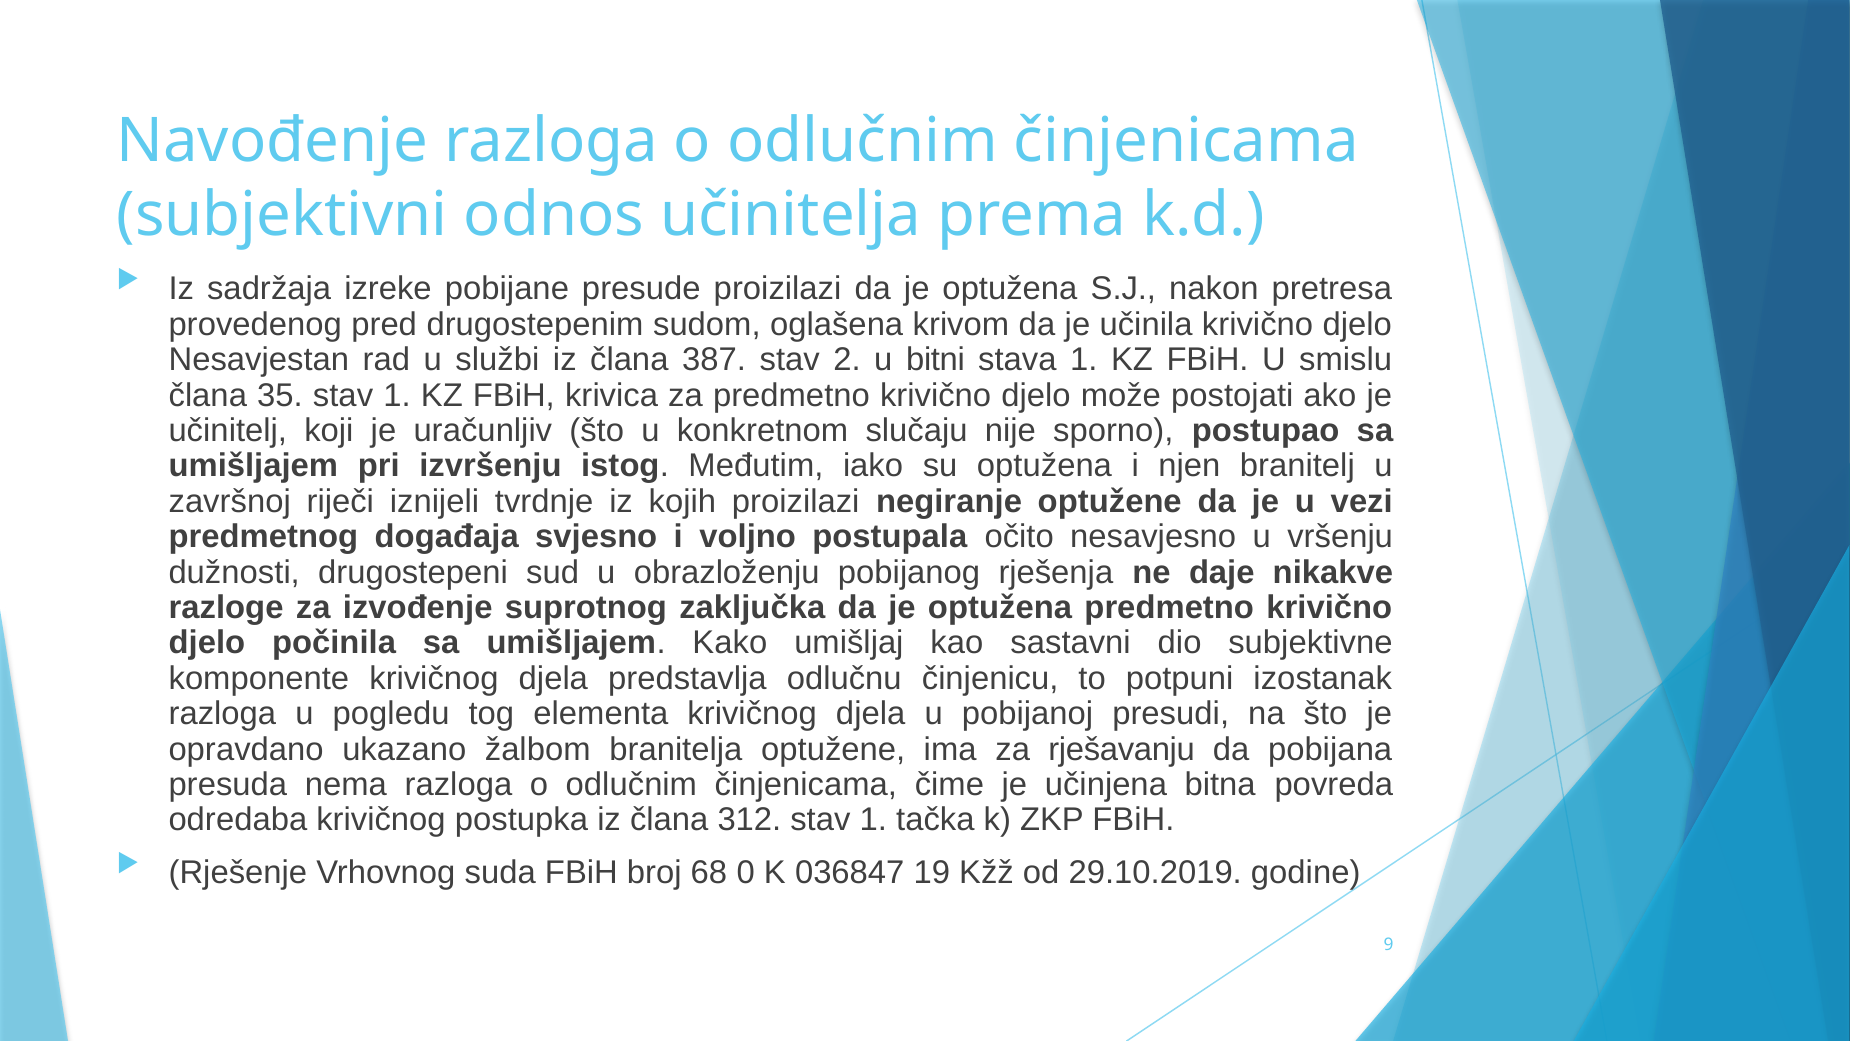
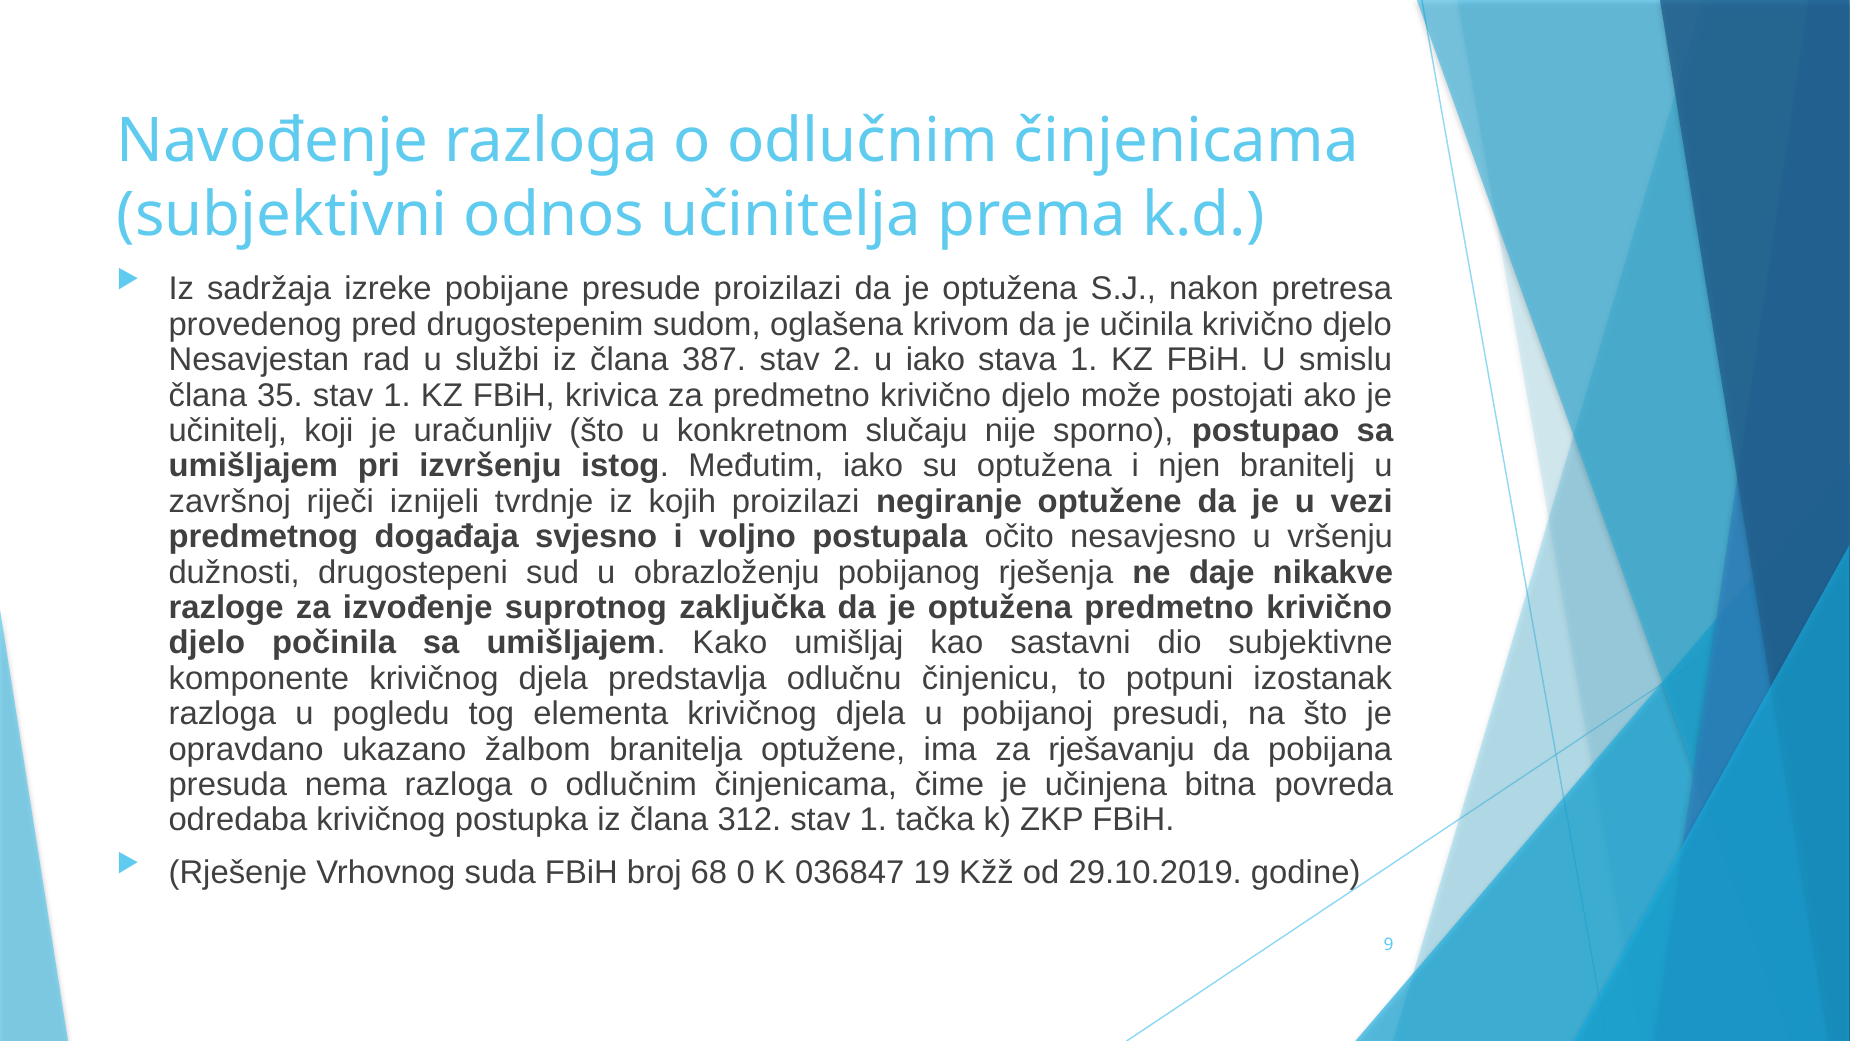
u bitni: bitni -> iako
